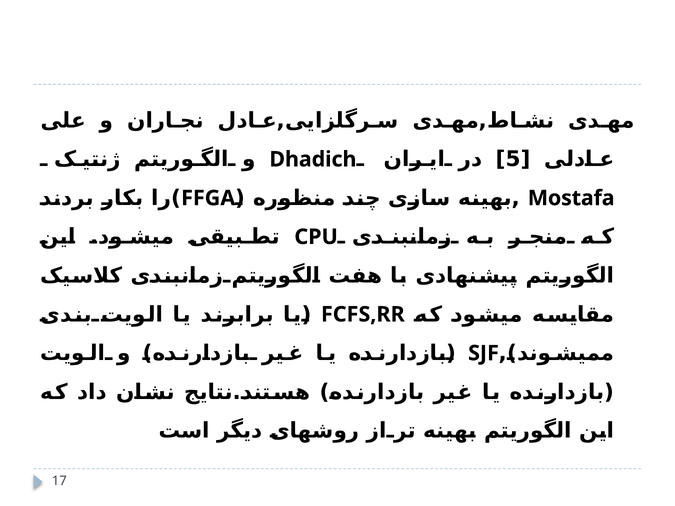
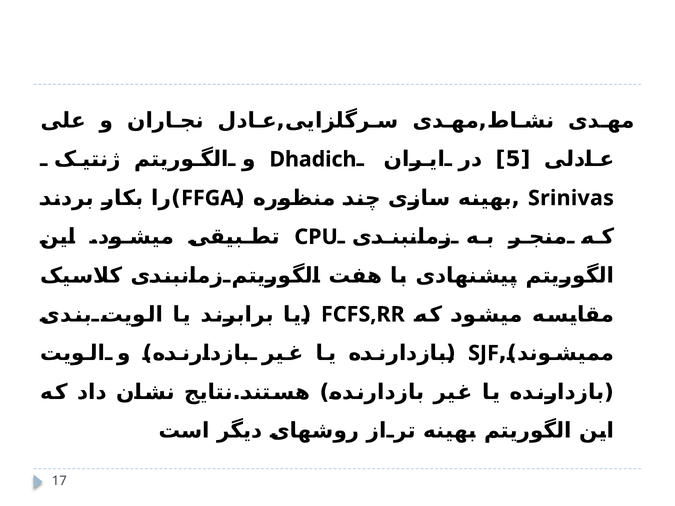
Mostafa: Mostafa -> Srinivas
